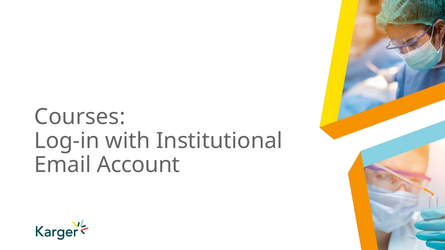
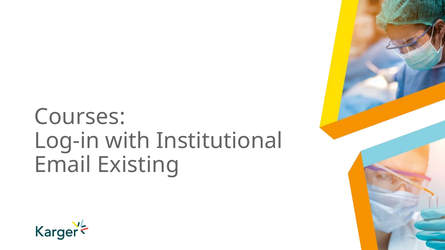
Account: Account -> Existing
